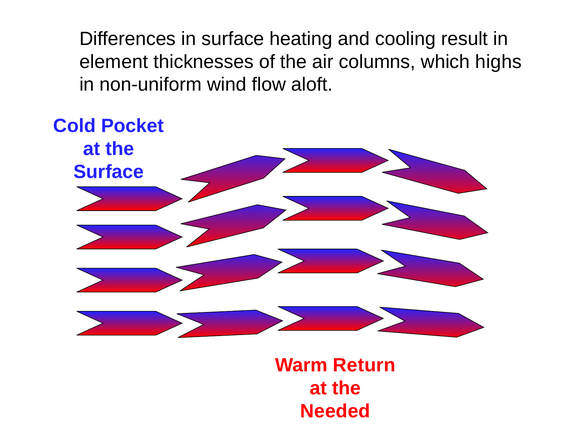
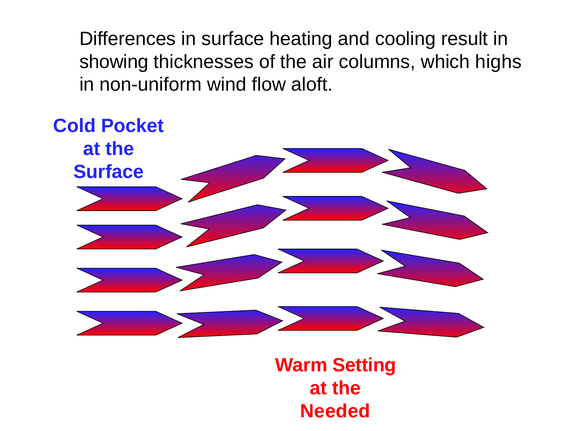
element: element -> showing
Return: Return -> Setting
